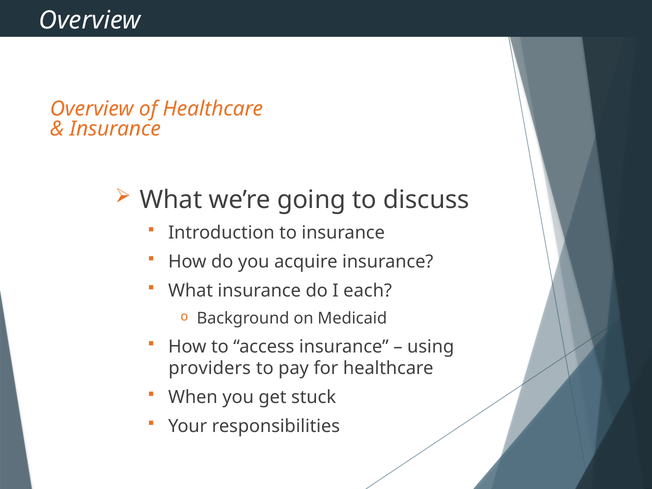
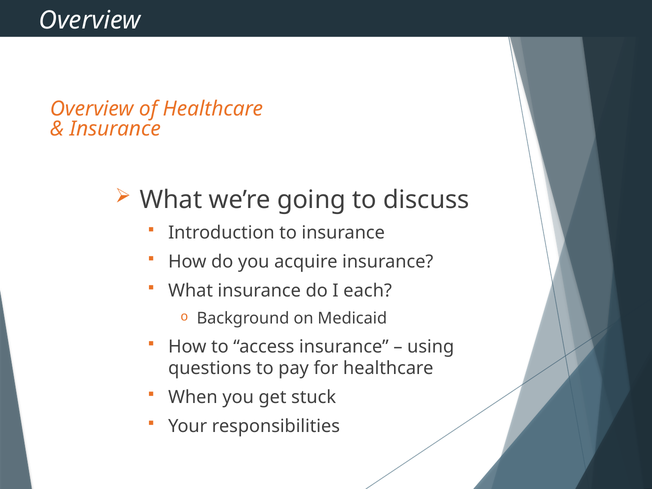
providers: providers -> questions
